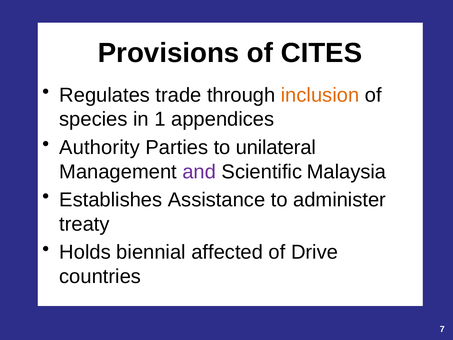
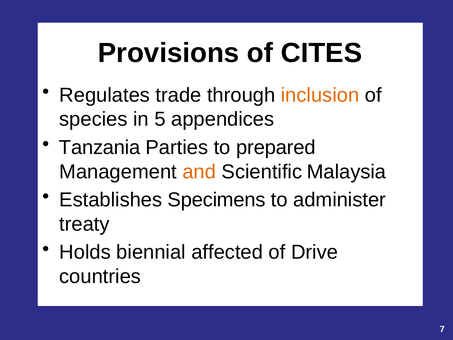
1: 1 -> 5
Authority: Authority -> Tanzania
unilateral: unilateral -> prepared
and colour: purple -> orange
Assistance: Assistance -> Specimens
